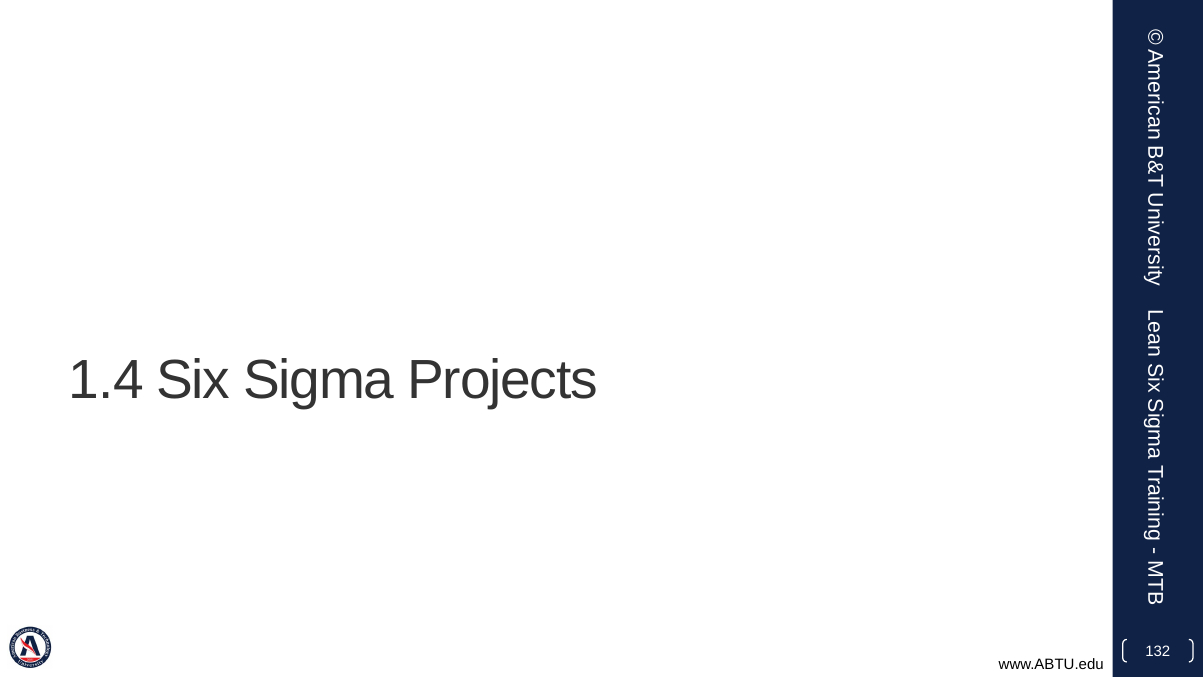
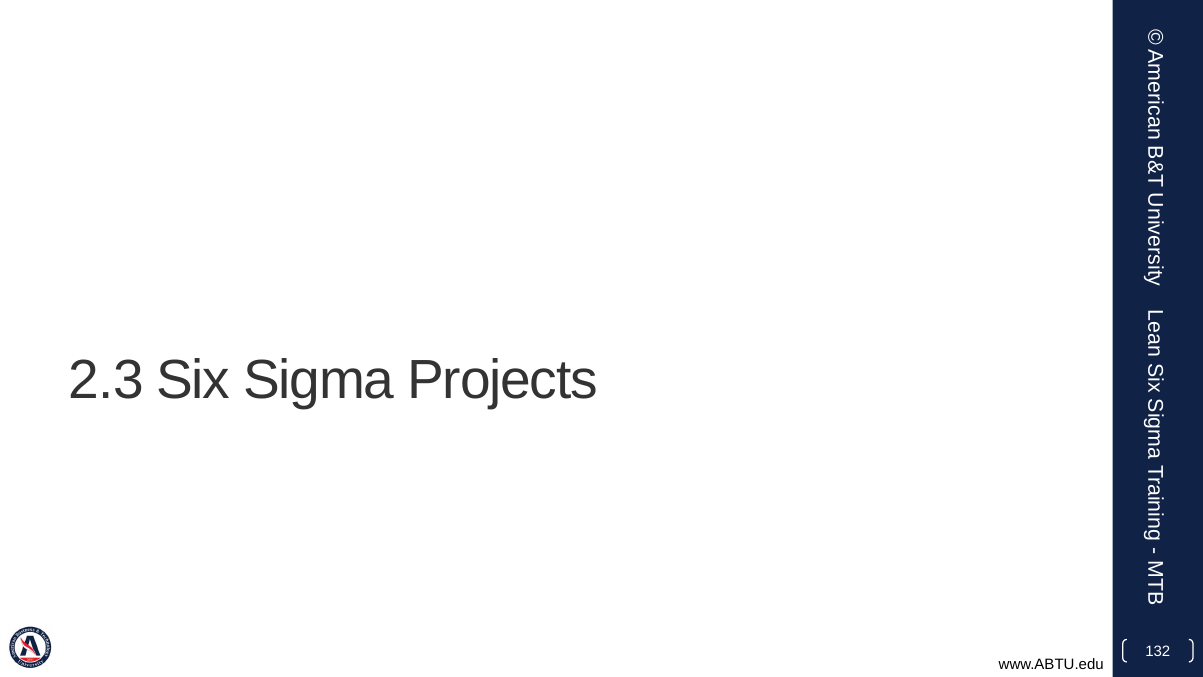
1.4: 1.4 -> 2.3
